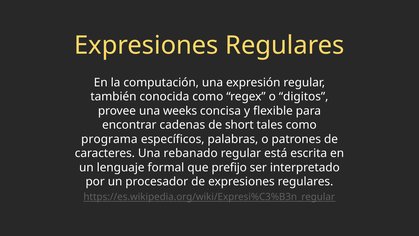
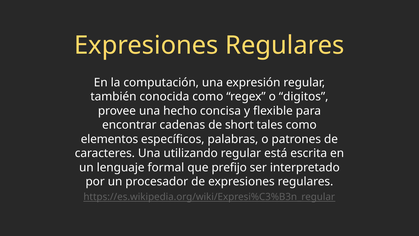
weeks: weeks -> hecho
programa: programa -> elementos
rebanado: rebanado -> utilizando
